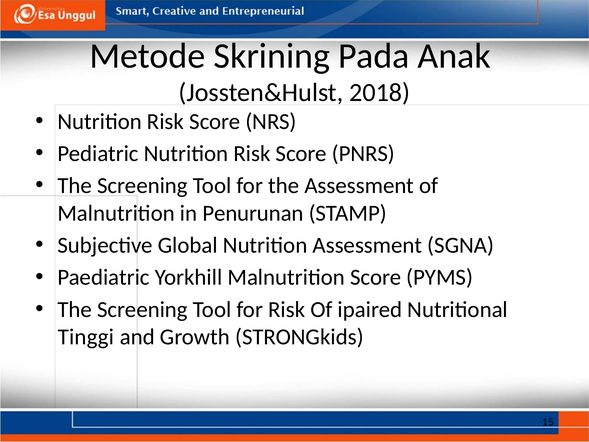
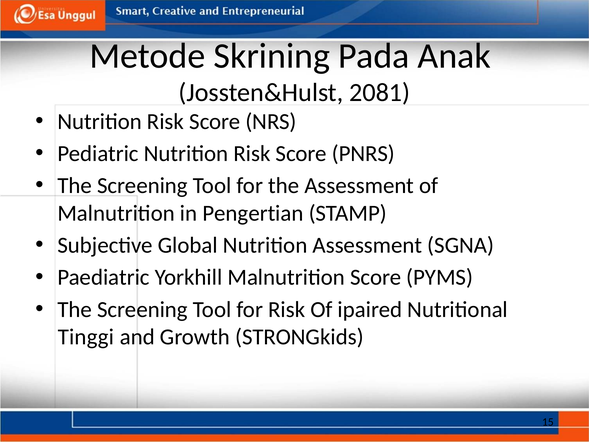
2018: 2018 -> 2081
Penurunan: Penurunan -> Pengertian
